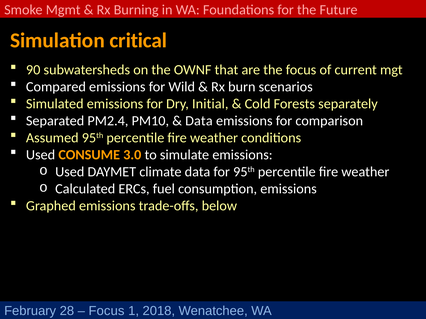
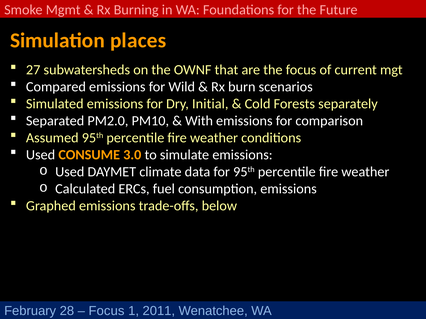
critical: critical -> places
90: 90 -> 27
PM2.4: PM2.4 -> PM2.0
Data at (199, 121): Data -> With
2018: 2018 -> 2011
